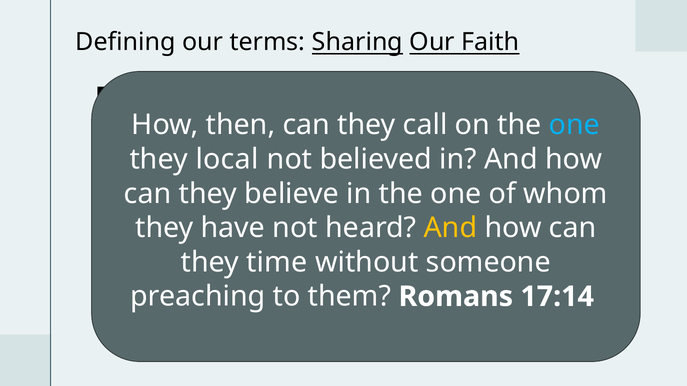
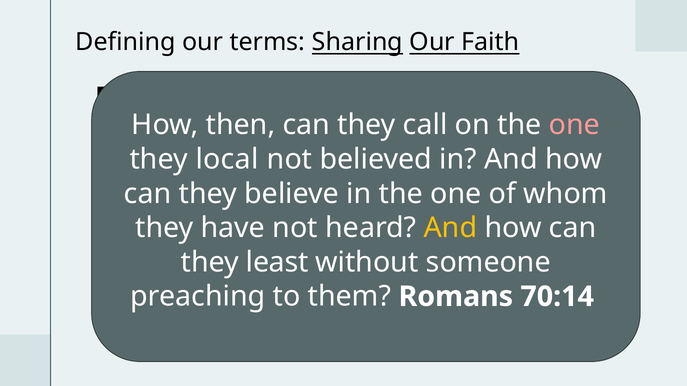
one at (574, 125) colour: light blue -> pink
time: time -> least
17:14: 17:14 -> 70:14
